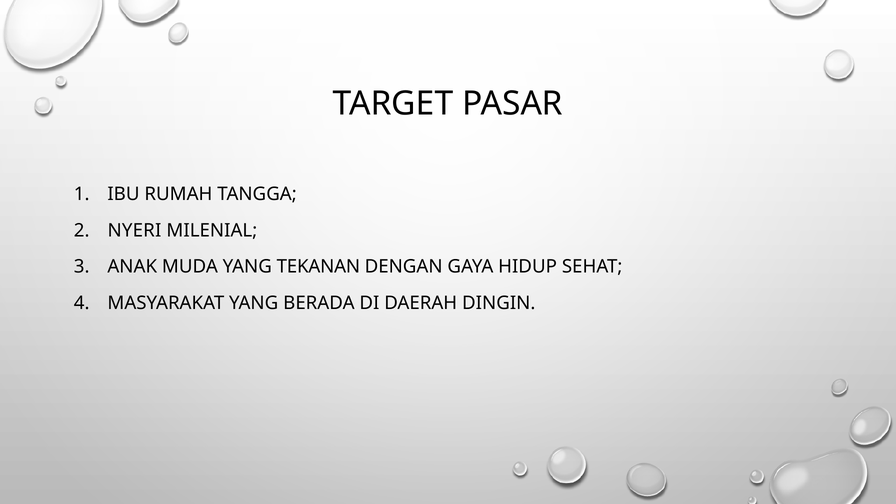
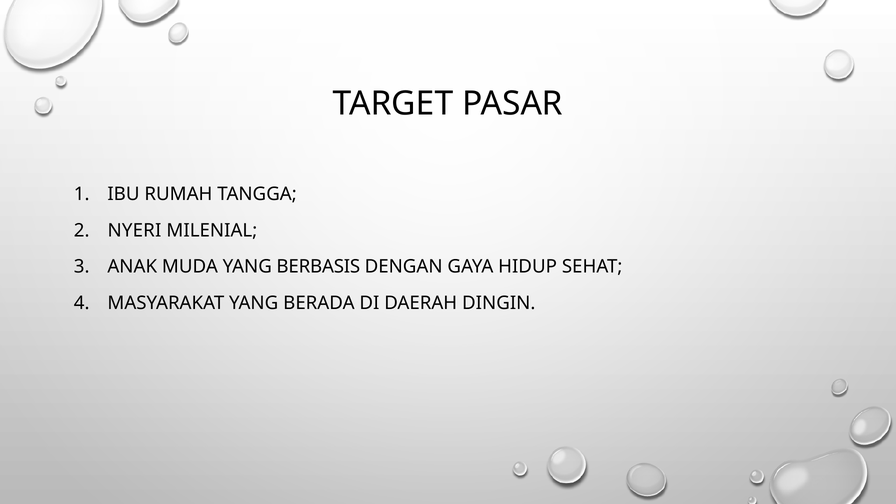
TEKANAN: TEKANAN -> BERBASIS
